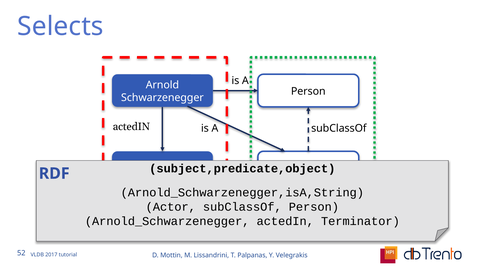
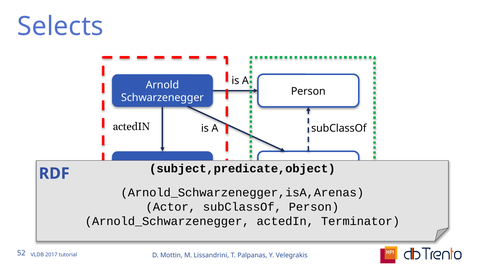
Arnold_Schwarzenegger,isA,String: Arnold_Schwarzenegger,isA,String -> Arnold_Schwarzenegger,isA,Arenas
